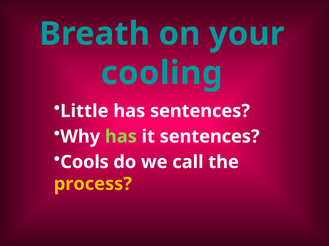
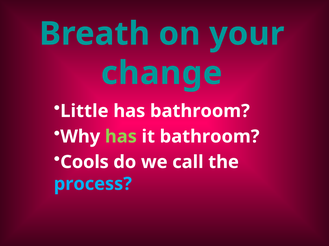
cooling: cooling -> change
has sentences: sentences -> bathroom
it sentences: sentences -> bathroom
process colour: yellow -> light blue
